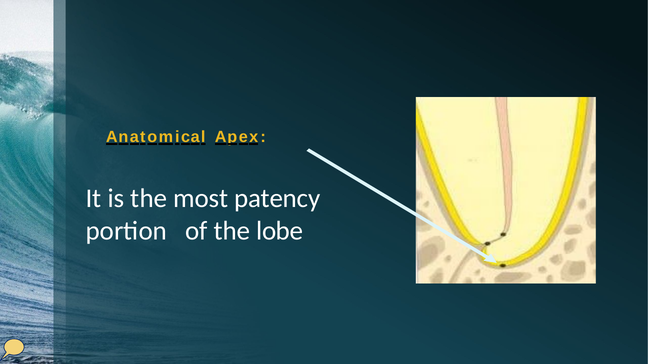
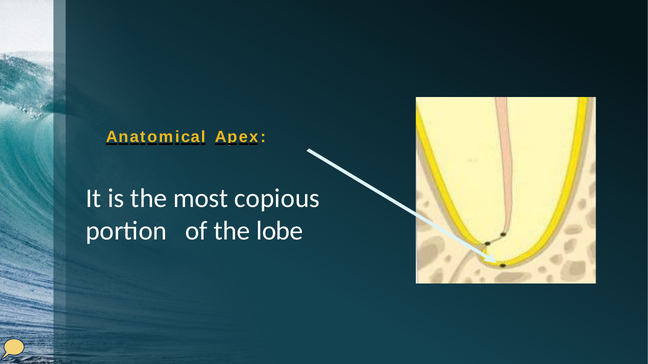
patency: patency -> copious
